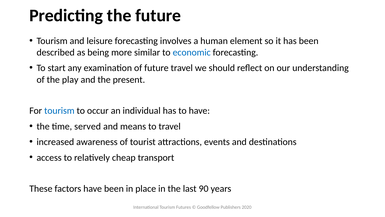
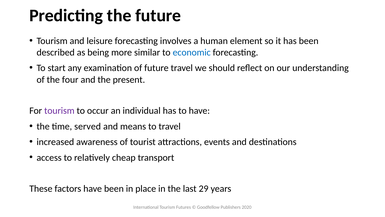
play: play -> four
tourism at (59, 111) colour: blue -> purple
90: 90 -> 29
